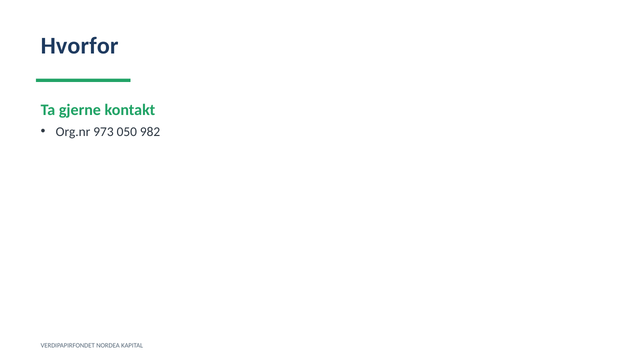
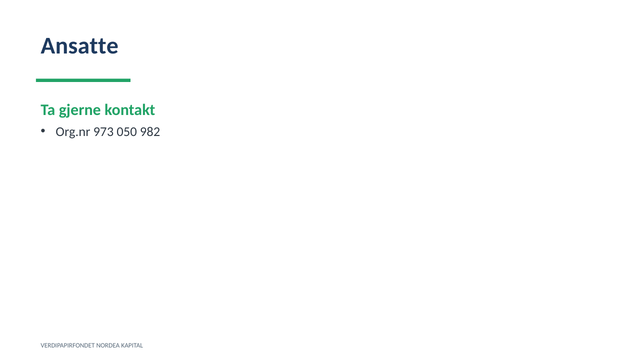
Hvorfor: Hvorfor -> Ansatte
